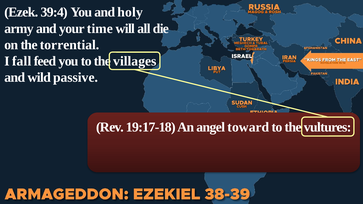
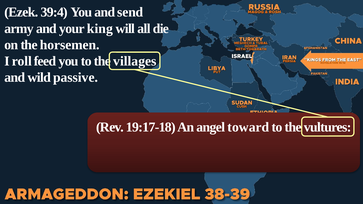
holy: holy -> send
time: time -> king
torrential: torrential -> horsemen
fall: fall -> roll
